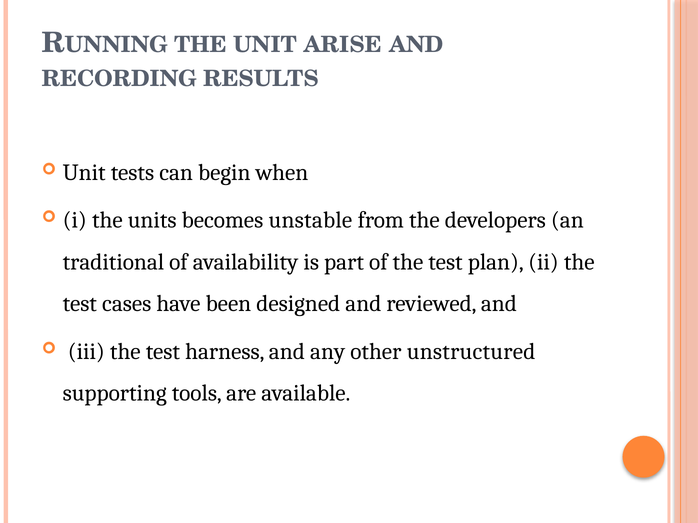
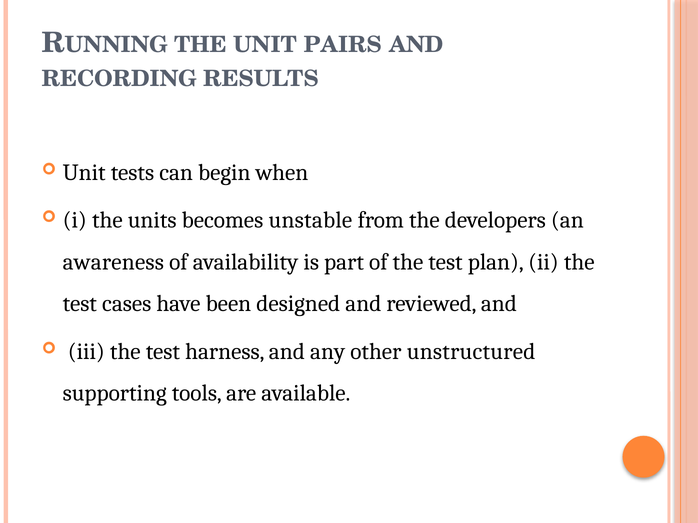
ARISE: ARISE -> PAIRS
traditional: traditional -> awareness
